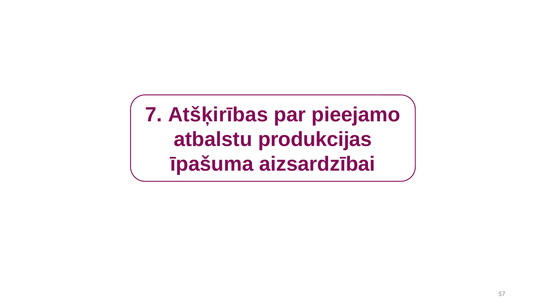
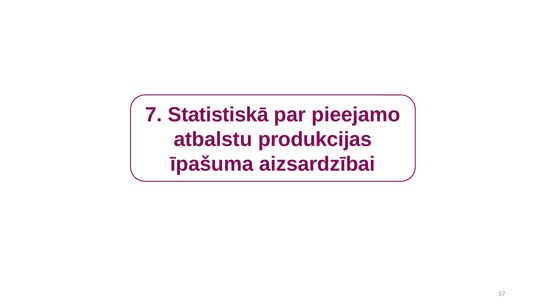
Atšķirības: Atšķirības -> Statistiskā
